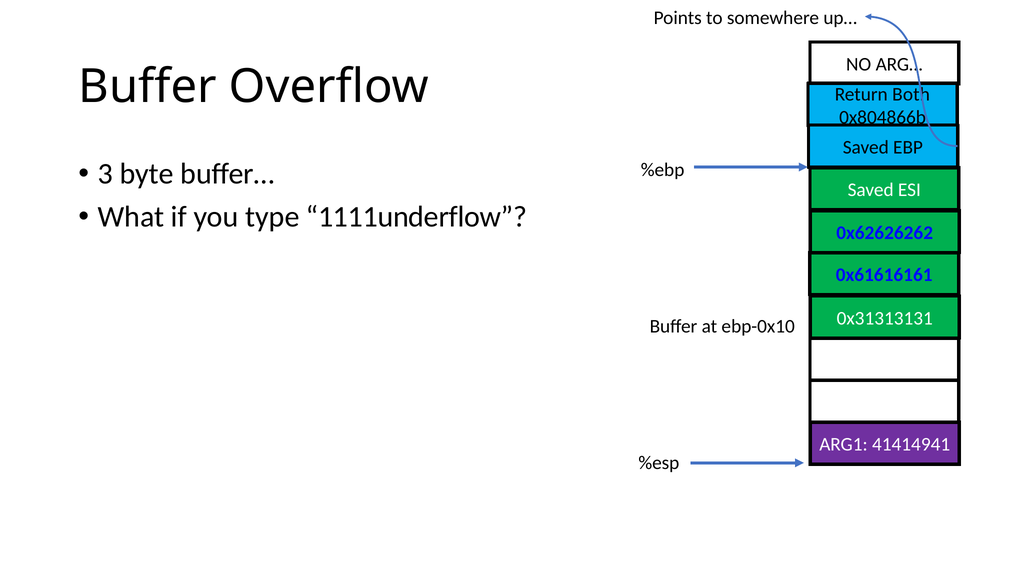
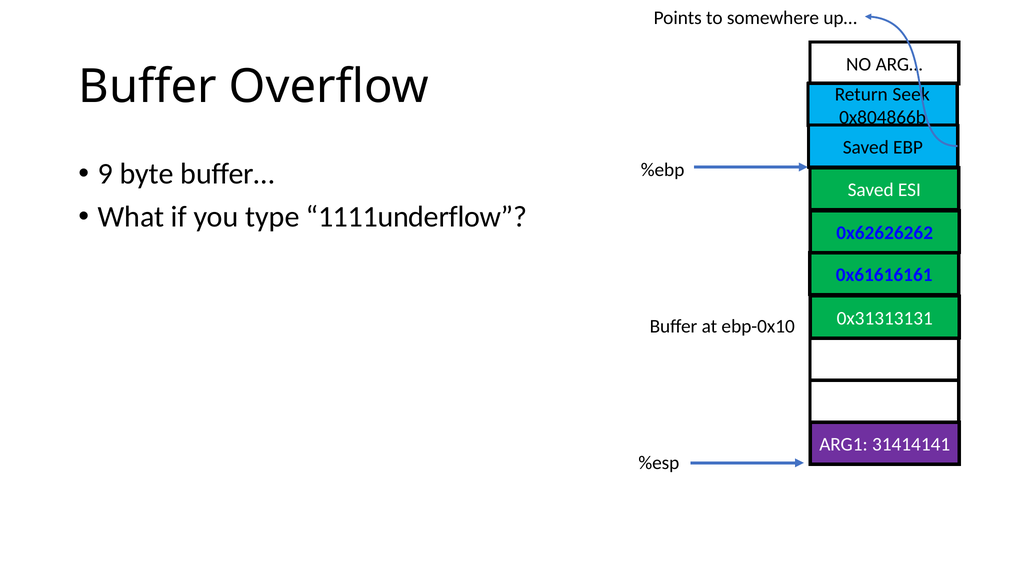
Both: Both -> Seek
3: 3 -> 9
41414941: 41414941 -> 31414141
